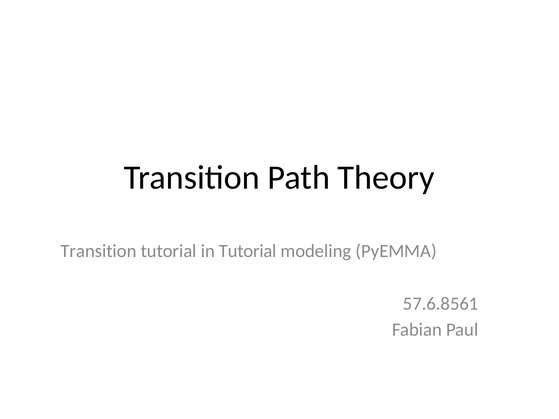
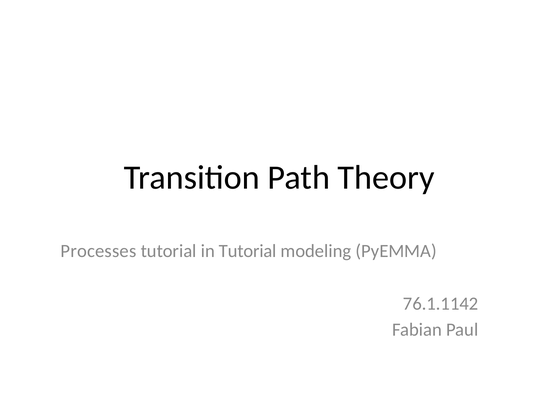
Transition at (99, 251): Transition -> Processes
57.6.8561: 57.6.8561 -> 76.1.1142
